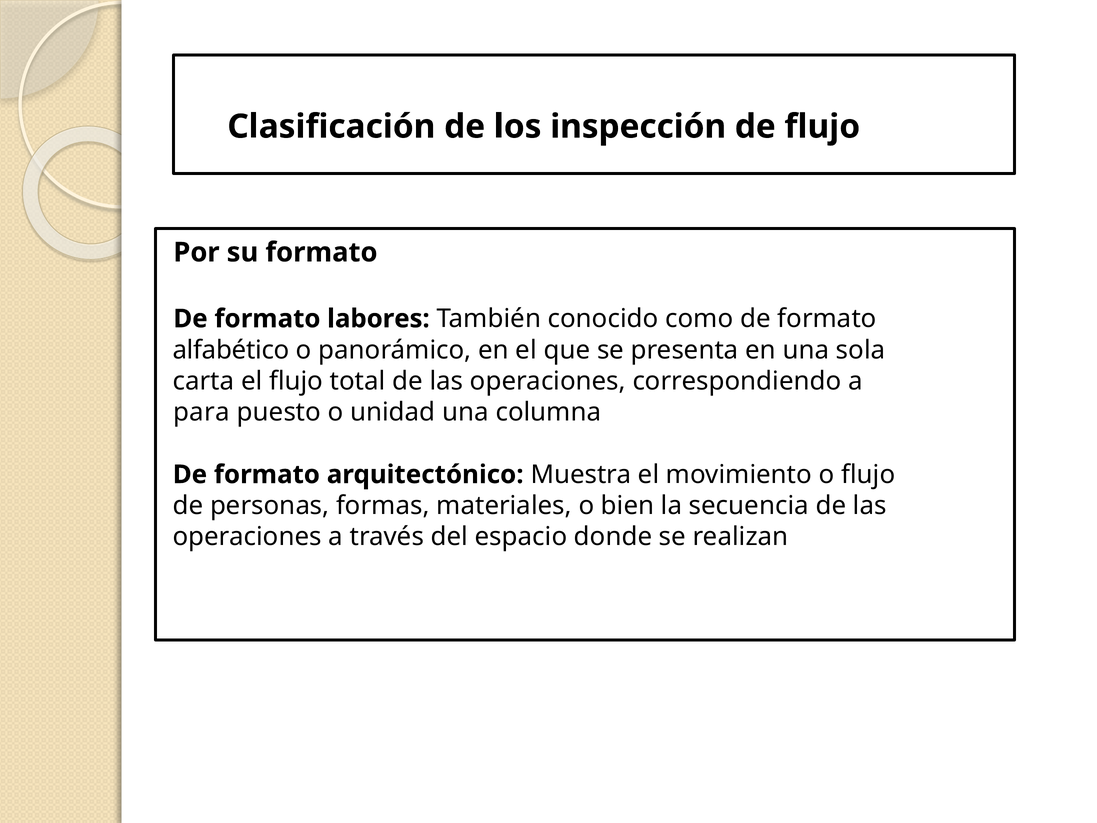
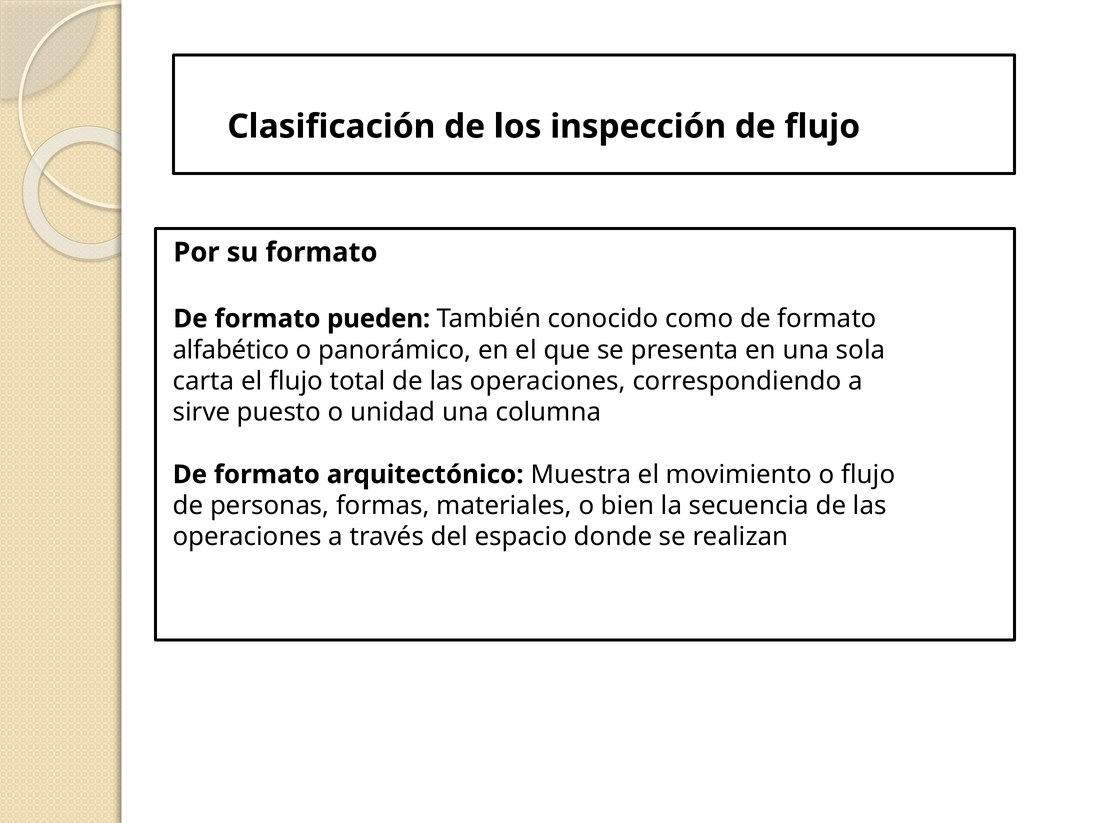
labores: labores -> pueden
para: para -> sirve
